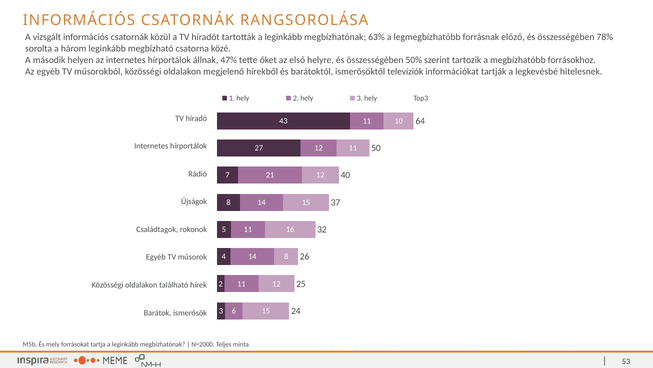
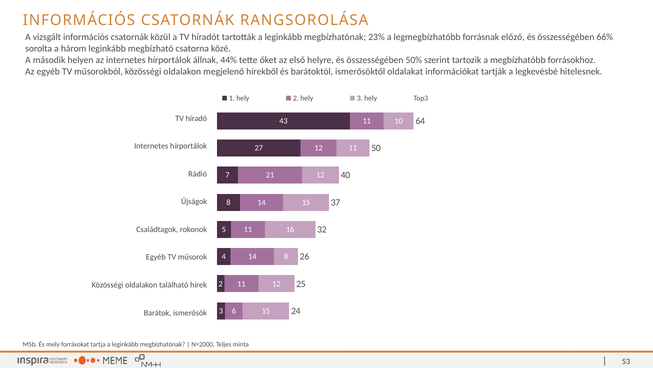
63%: 63% -> 23%
78%: 78% -> 66%
47%: 47% -> 44%
televíziók: televíziók -> oldalakat
